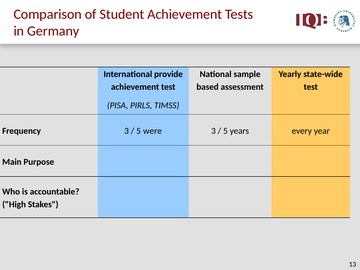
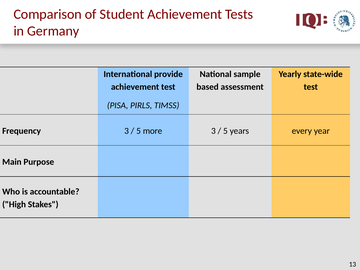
were: were -> more
